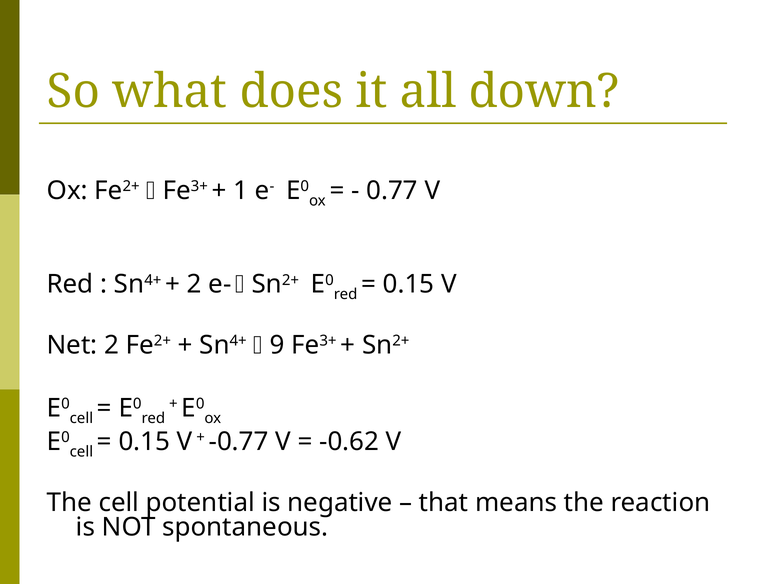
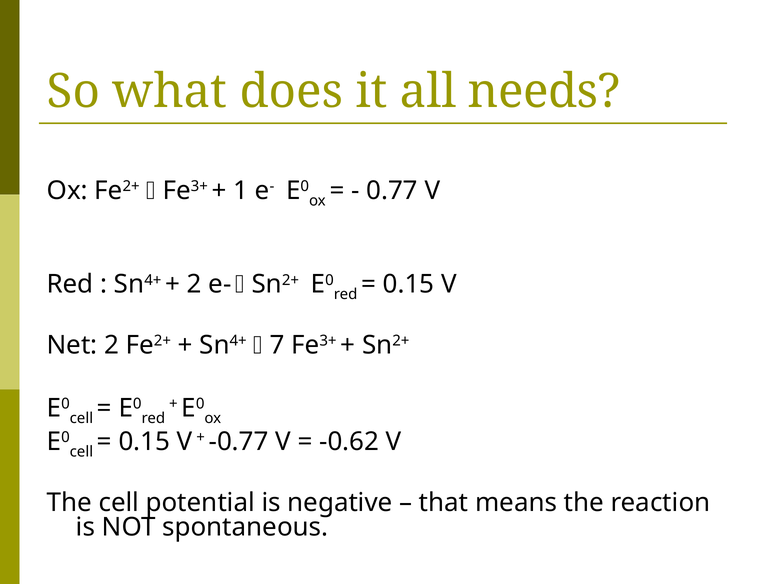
down: down -> needs
9: 9 -> 7
